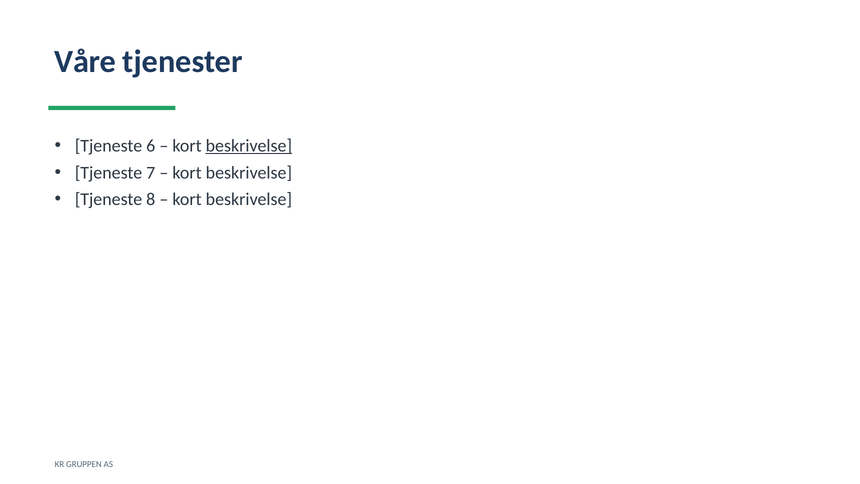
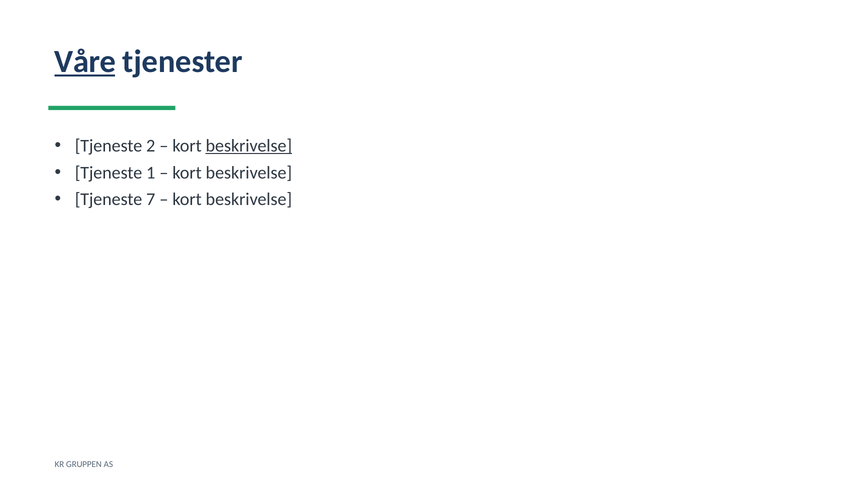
Våre underline: none -> present
6: 6 -> 2
7: 7 -> 1
8: 8 -> 7
